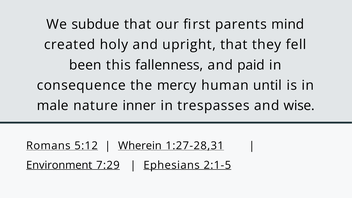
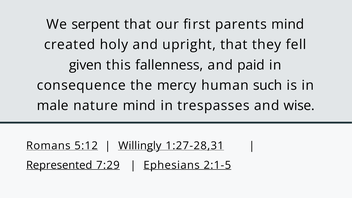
subdue: subdue -> serpent
been: been -> given
until: until -> such
nature inner: inner -> mind
Wherein: Wherein -> Willingly
Environment: Environment -> Represented
